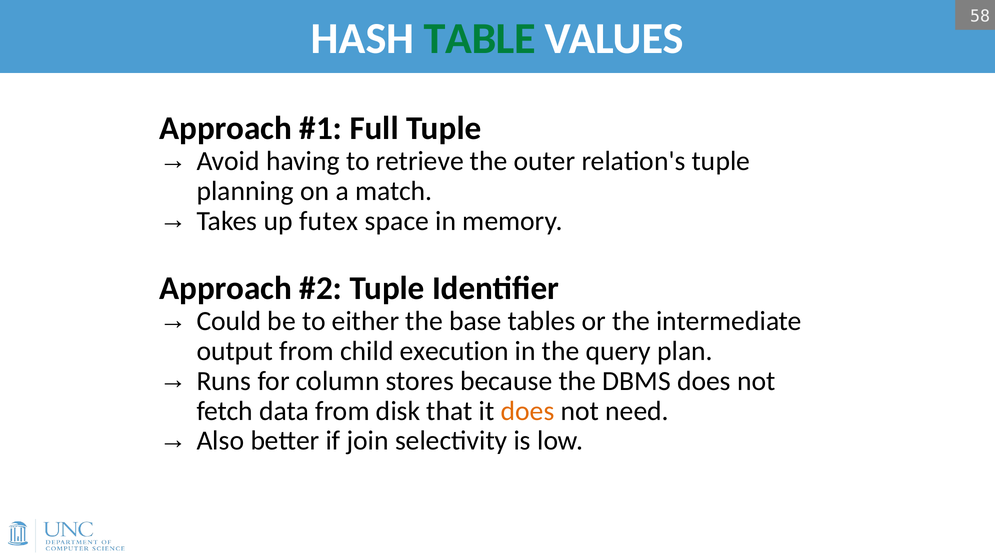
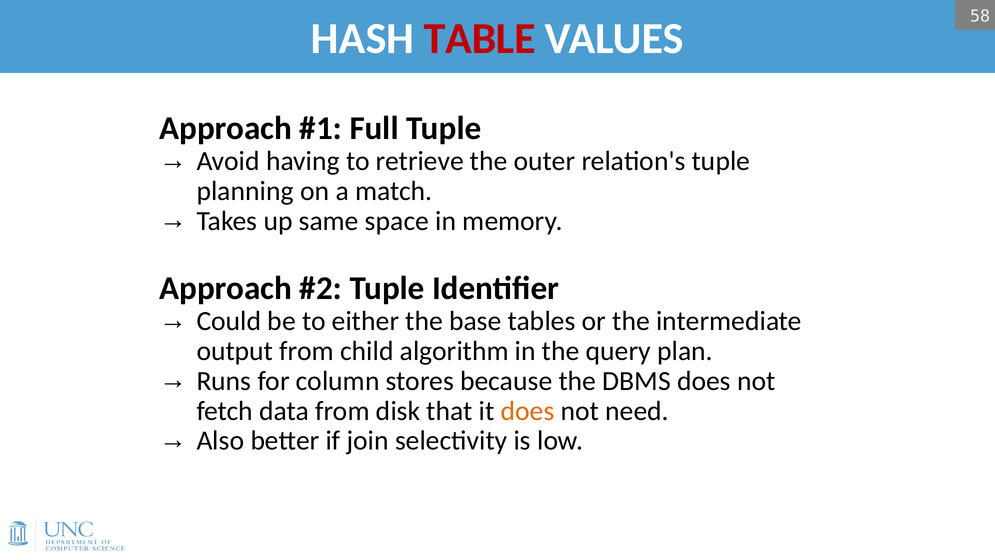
TABLE colour: green -> red
futex: futex -> same
execution: execution -> algorithm
